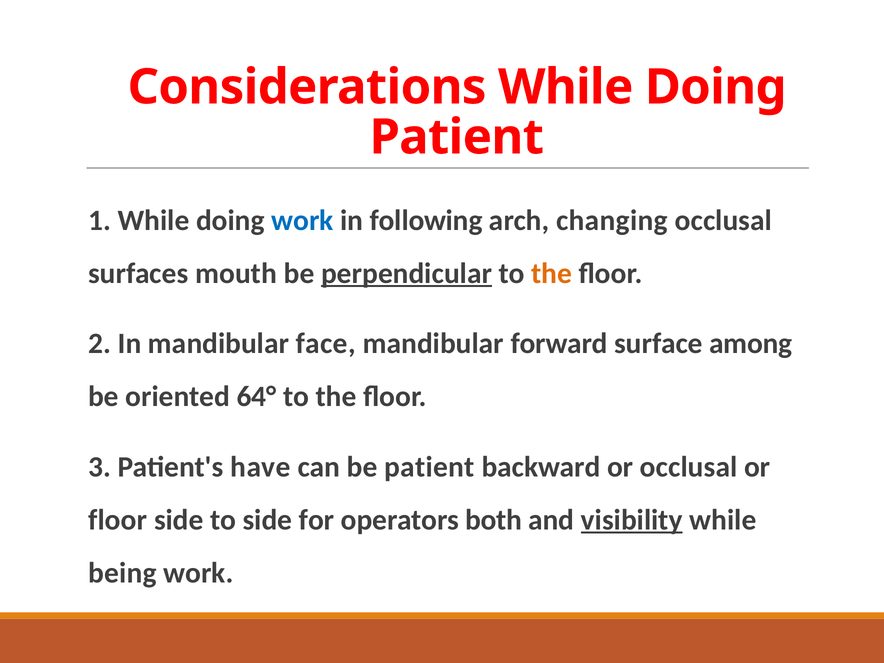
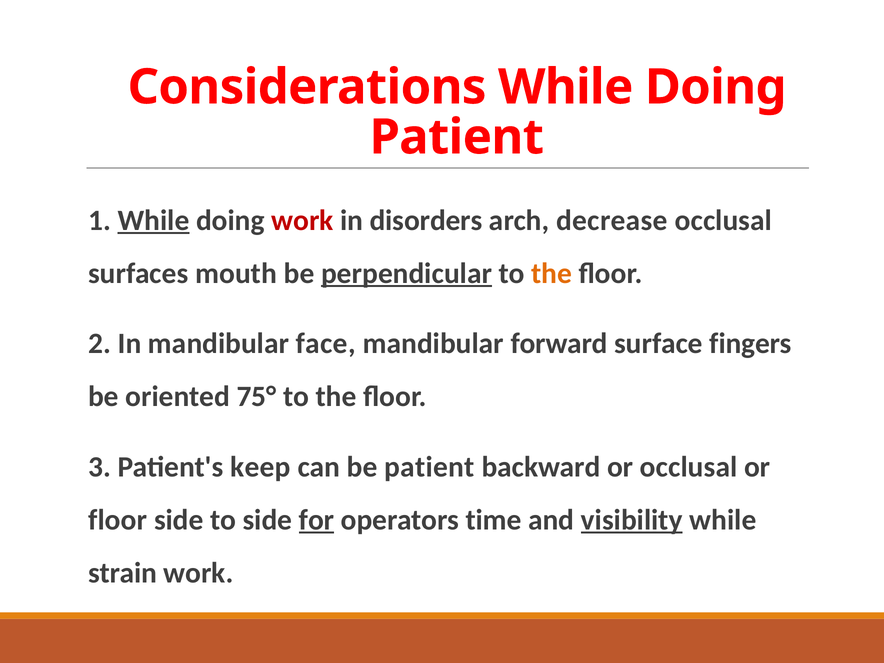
While at (154, 220) underline: none -> present
work at (302, 220) colour: blue -> red
following: following -> disorders
changing: changing -> decrease
among: among -> fingers
64°: 64° -> 75°
have: have -> keep
for underline: none -> present
both: both -> time
being: being -> strain
